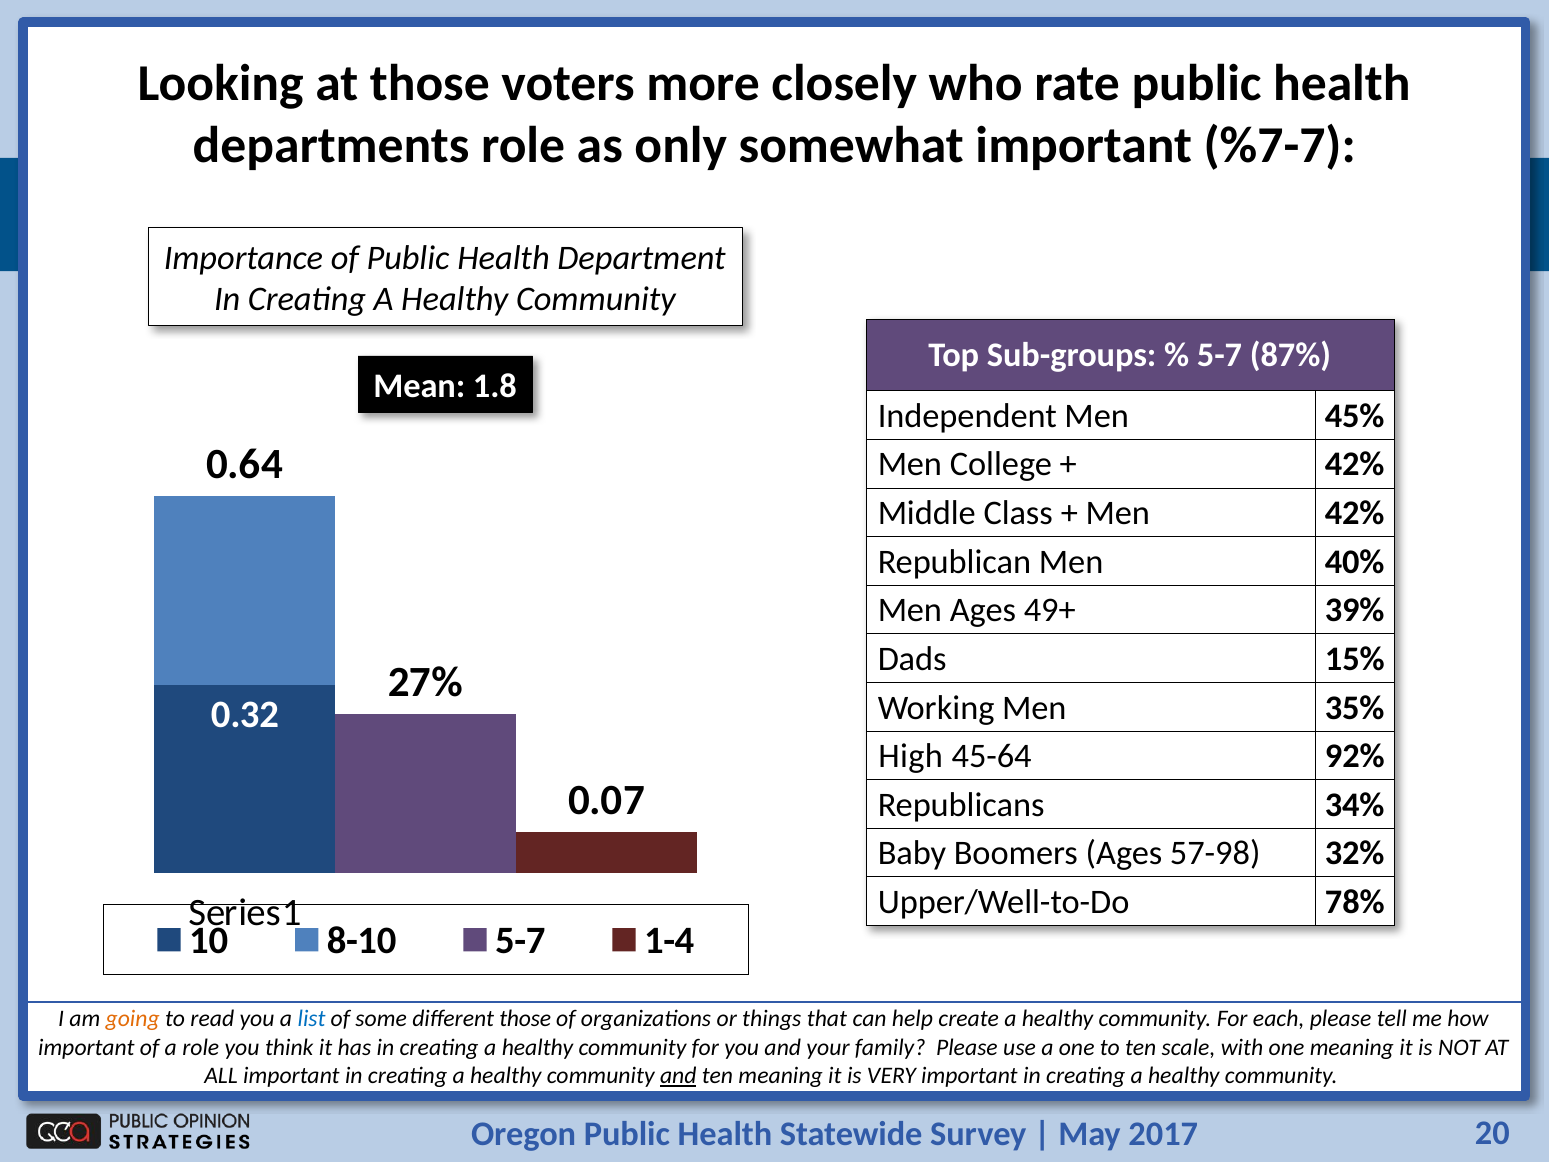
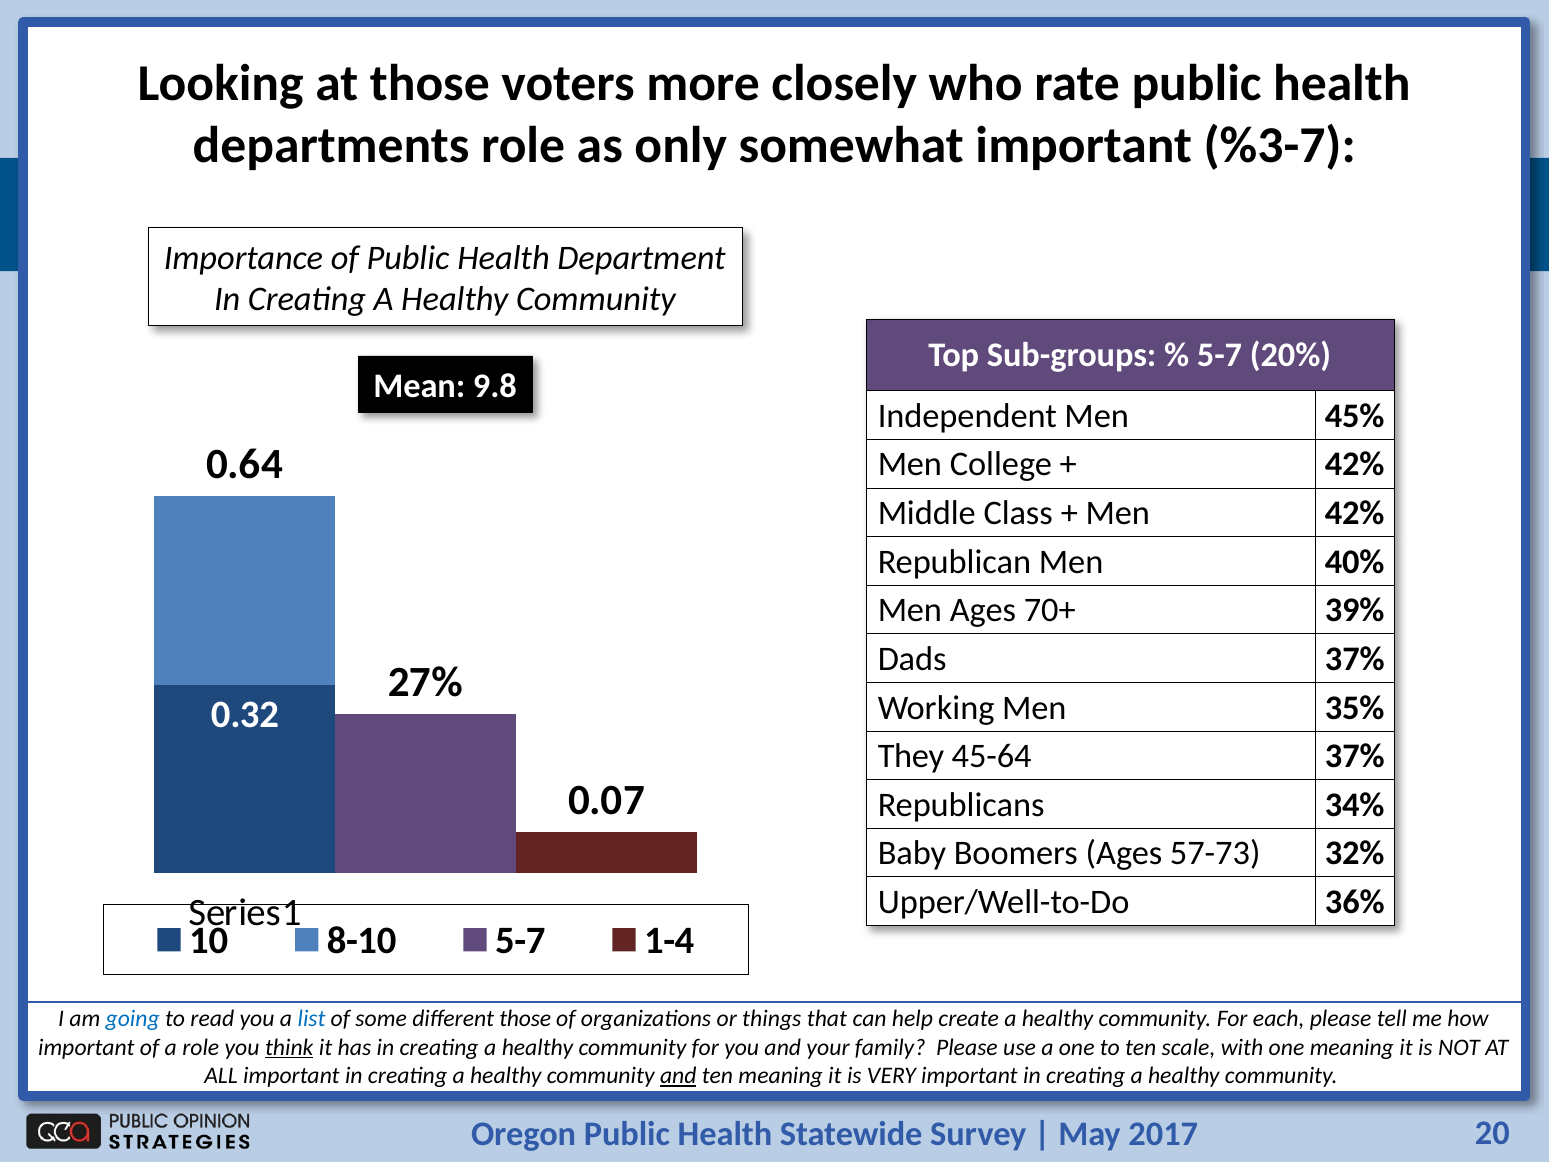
%7-7: %7-7 -> %3-7
87%: 87% -> 20%
1.8: 1.8 -> 9.8
49+: 49+ -> 70+
Dads 15%: 15% -> 37%
High: High -> They
45-64 92%: 92% -> 37%
57-98: 57-98 -> 57-73
78%: 78% -> 36%
going colour: orange -> blue
think underline: none -> present
